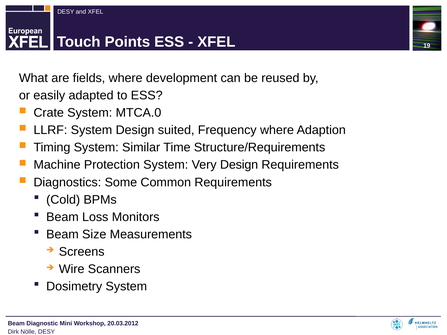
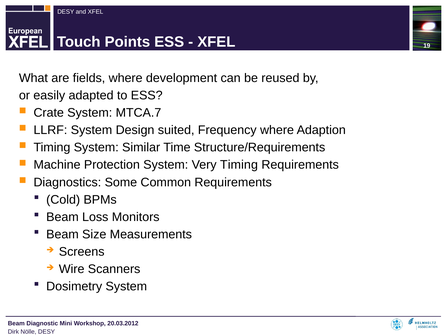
MTCA.0: MTCA.0 -> MTCA.7
Very Design: Design -> Timing
